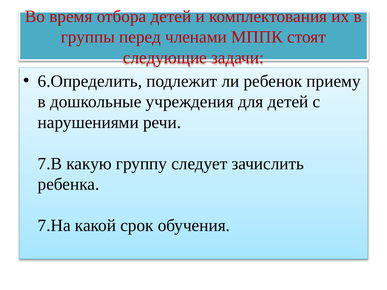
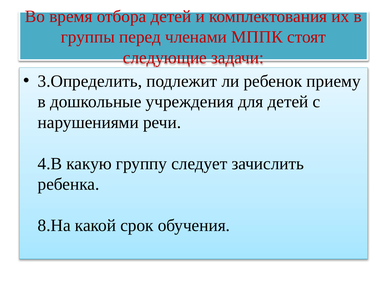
6.Определить: 6.Определить -> 3.Определить
7.В: 7.В -> 4.В
7.На: 7.На -> 8.На
